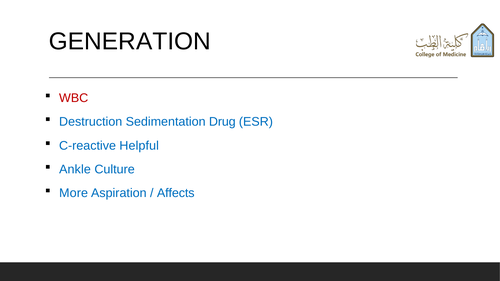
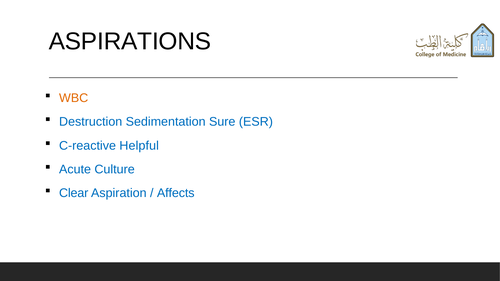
GENERATION: GENERATION -> ASPIRATIONS
WBC colour: red -> orange
Drug: Drug -> Sure
Ankle: Ankle -> Acute
More: More -> Clear
